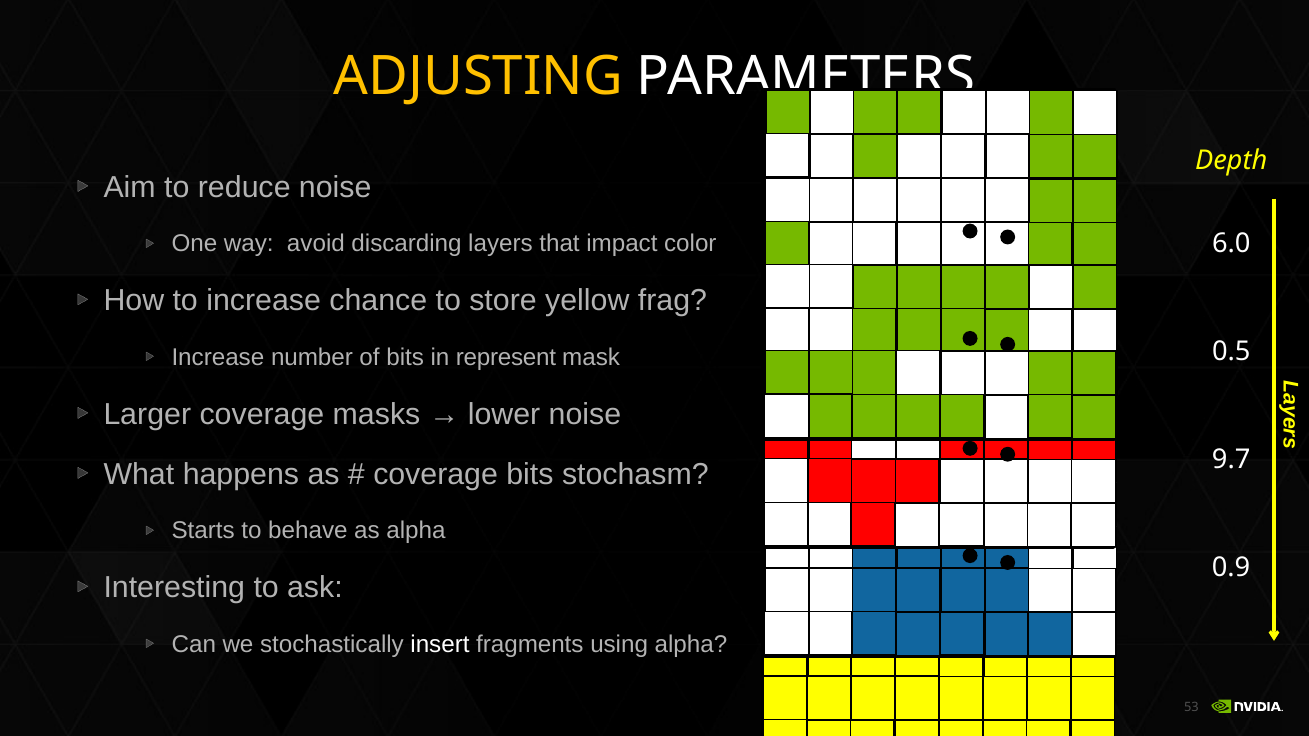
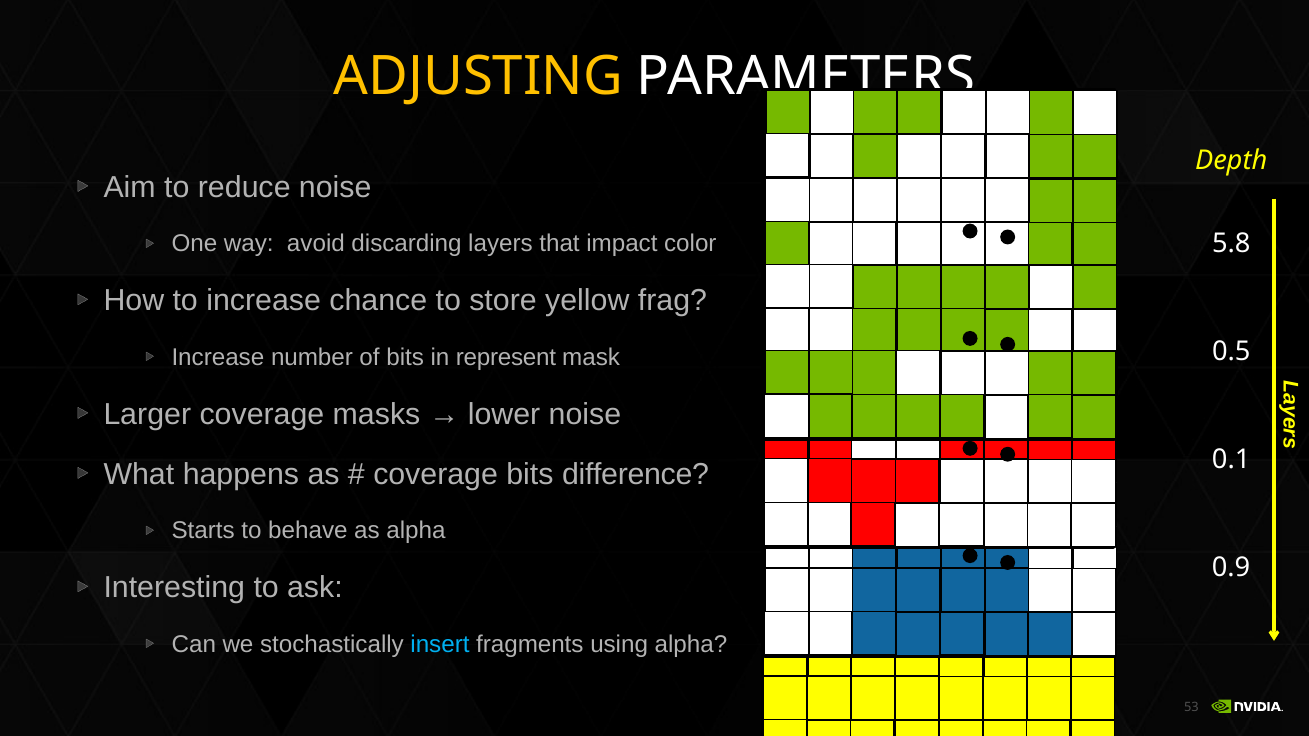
6.0: 6.0 -> 5.8
9.7: 9.7 -> 0.1
stochasm: stochasm -> difference
insert colour: white -> light blue
